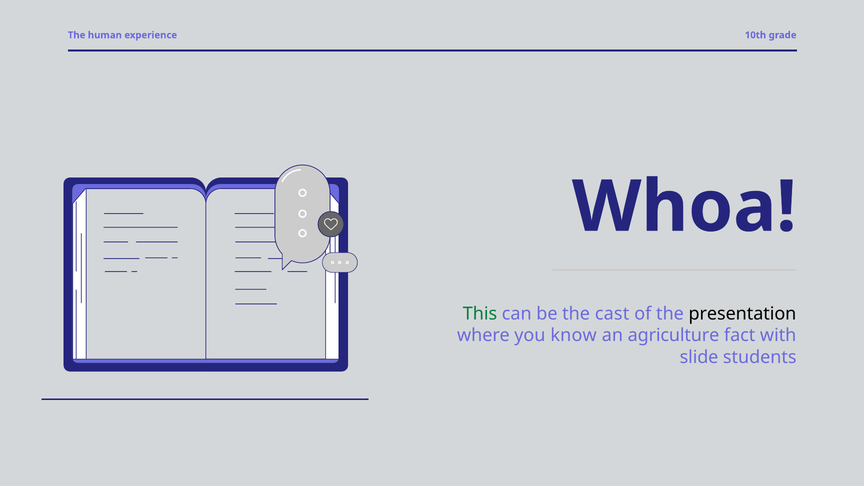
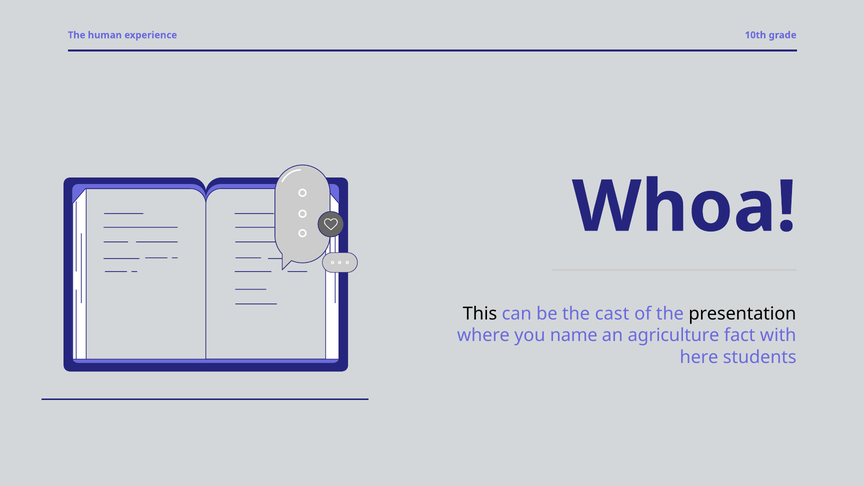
This colour: green -> black
know: know -> name
slide: slide -> here
